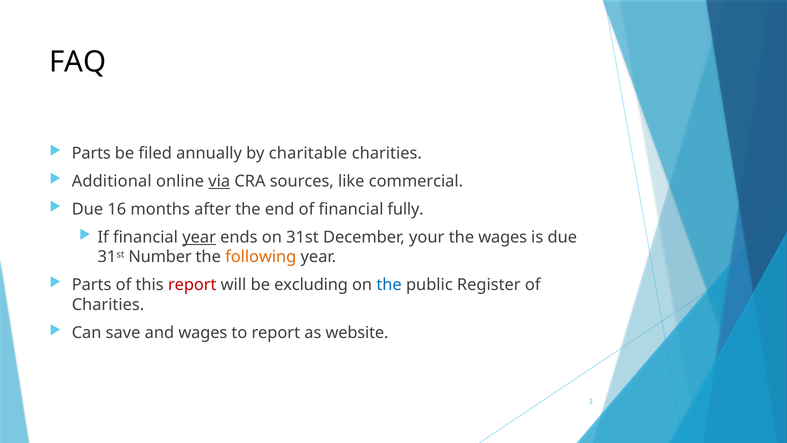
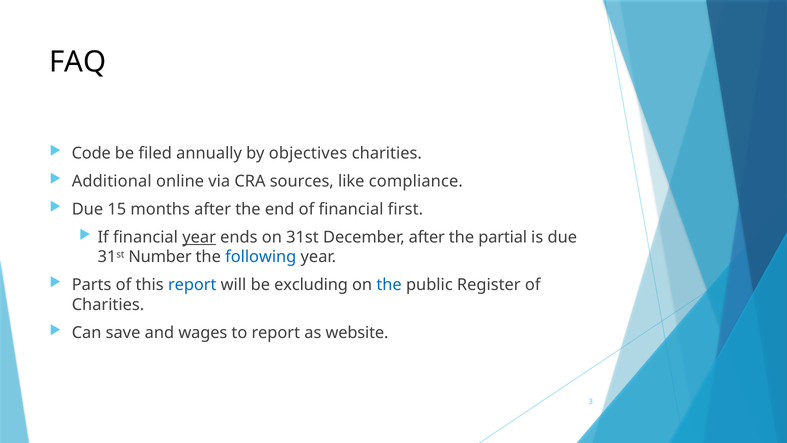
Parts at (91, 153): Parts -> Code
charitable: charitable -> objectives
via underline: present -> none
commercial: commercial -> compliance
16: 16 -> 15
fully: fully -> first
December your: your -> after
the wages: wages -> partial
following colour: orange -> blue
report at (192, 285) colour: red -> blue
